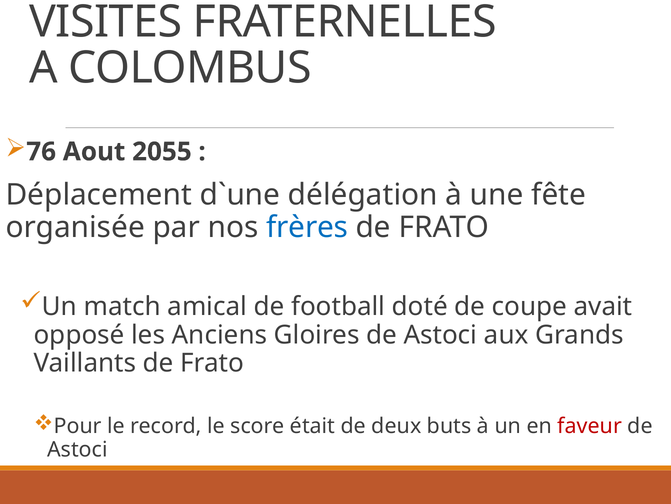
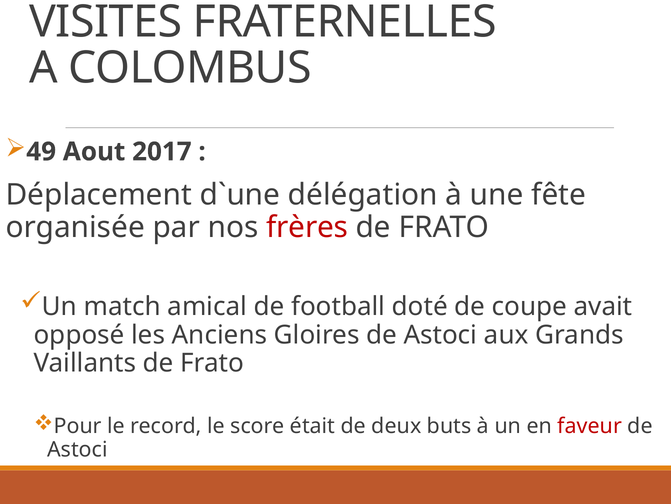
76: 76 -> 49
2055: 2055 -> 2017
frères colour: blue -> red
